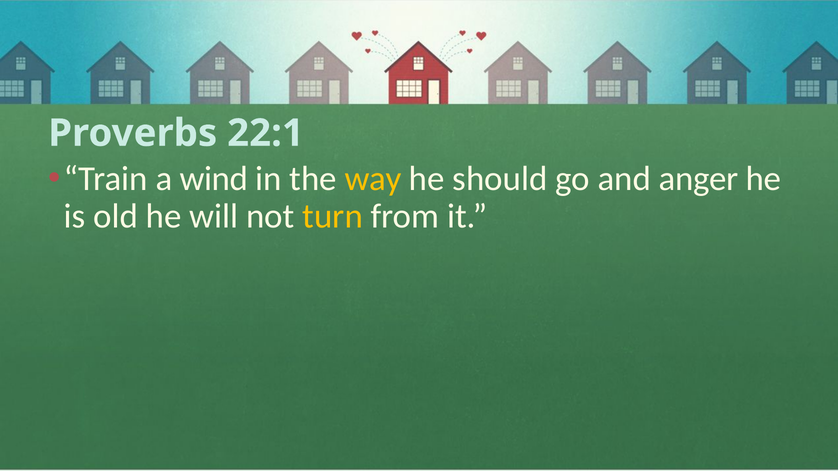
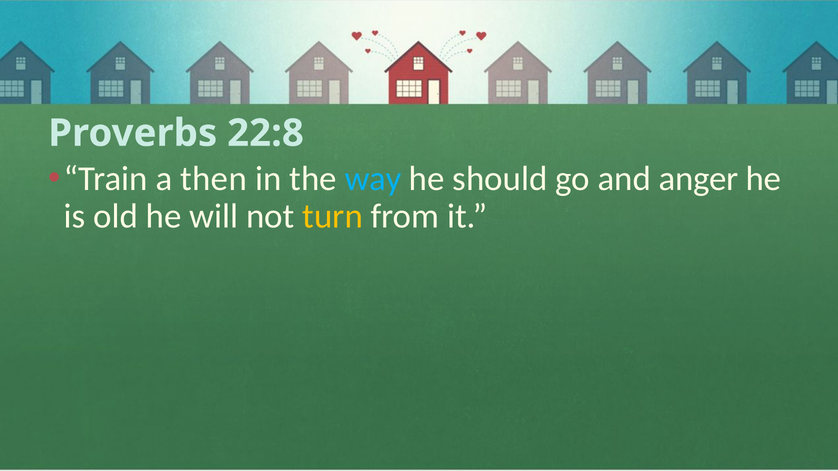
22:1: 22:1 -> 22:8
wind: wind -> then
way colour: yellow -> light blue
